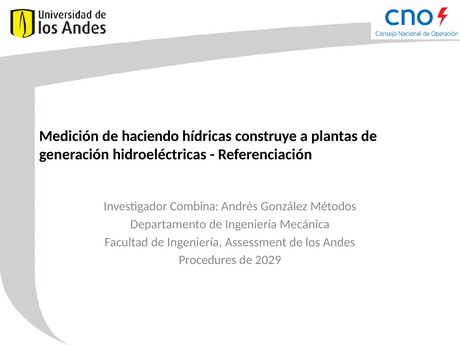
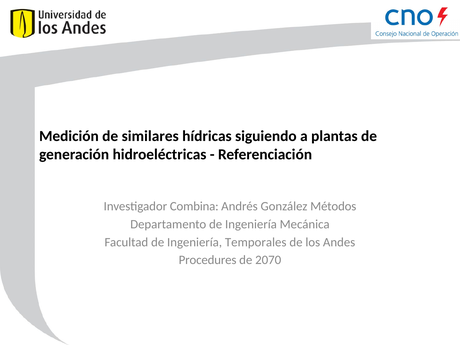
haciendo: haciendo -> similares
construye: construye -> siguiendo
Assessment: Assessment -> Temporales
2029: 2029 -> 2070
